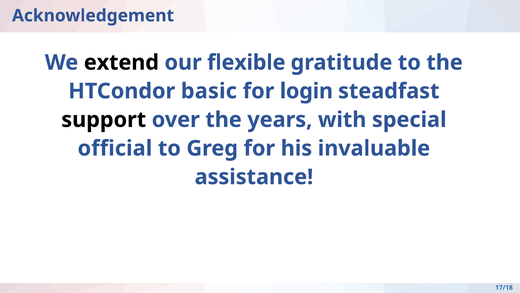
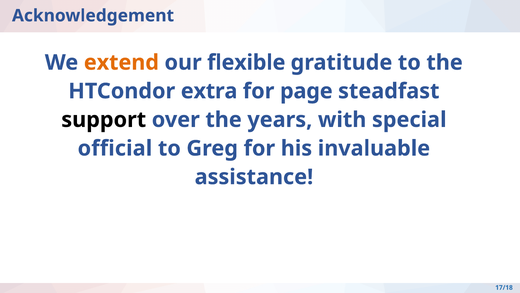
extend colour: black -> orange
basic: basic -> extra
login: login -> page
